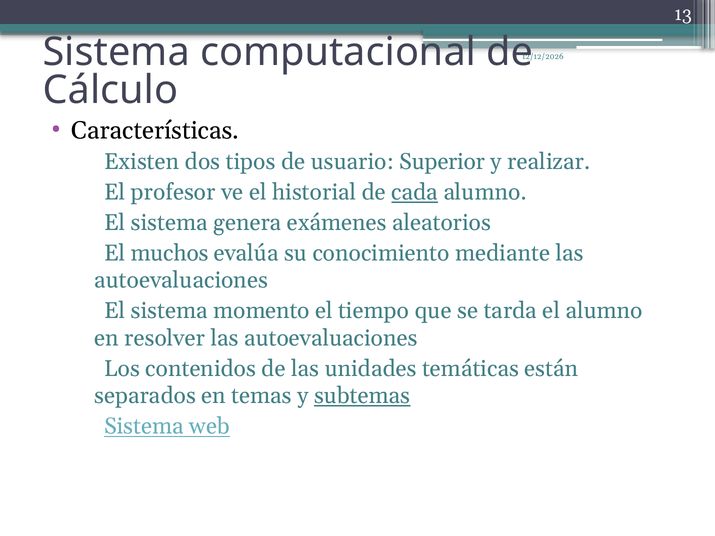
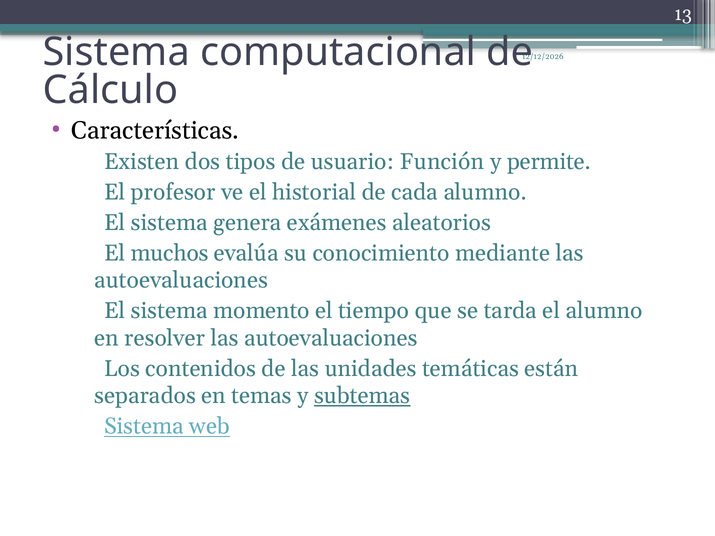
Superior: Superior -> Función
realizar: realizar -> permite
cada underline: present -> none
